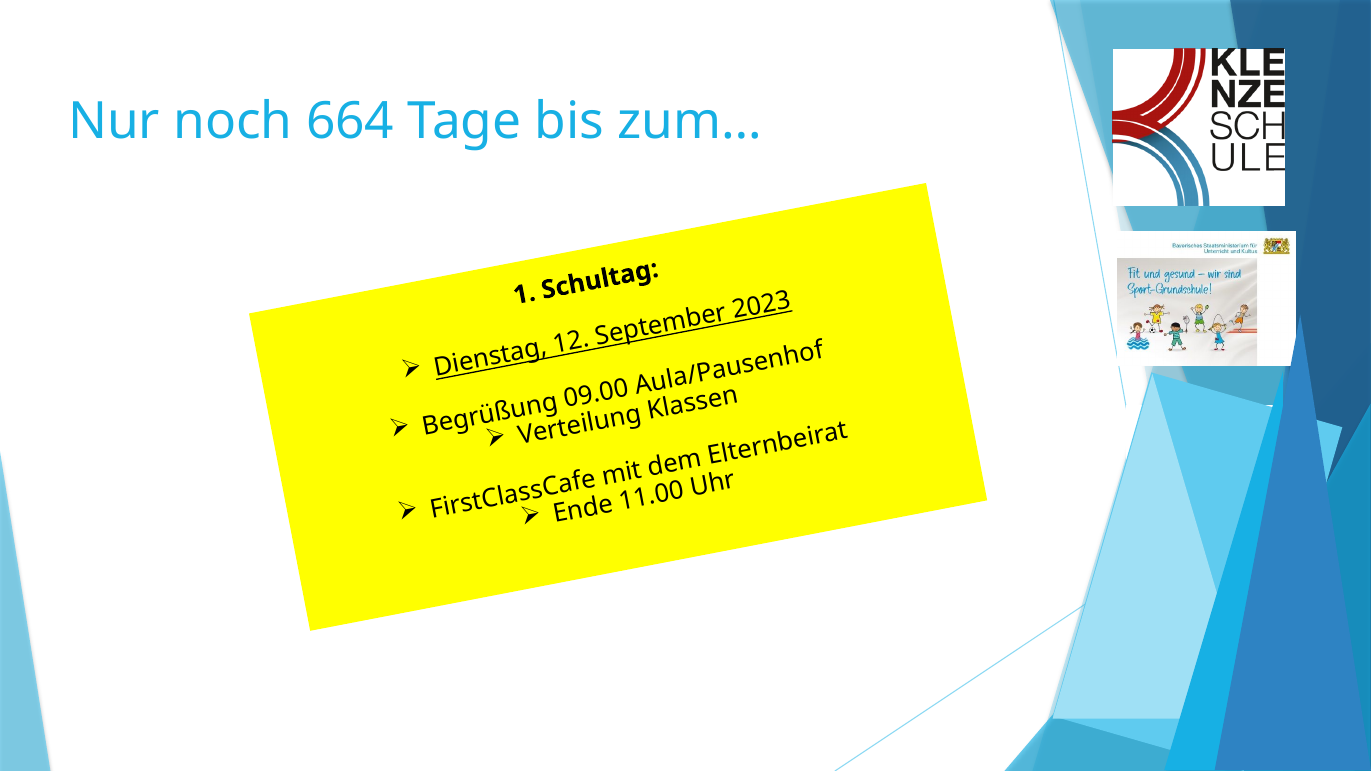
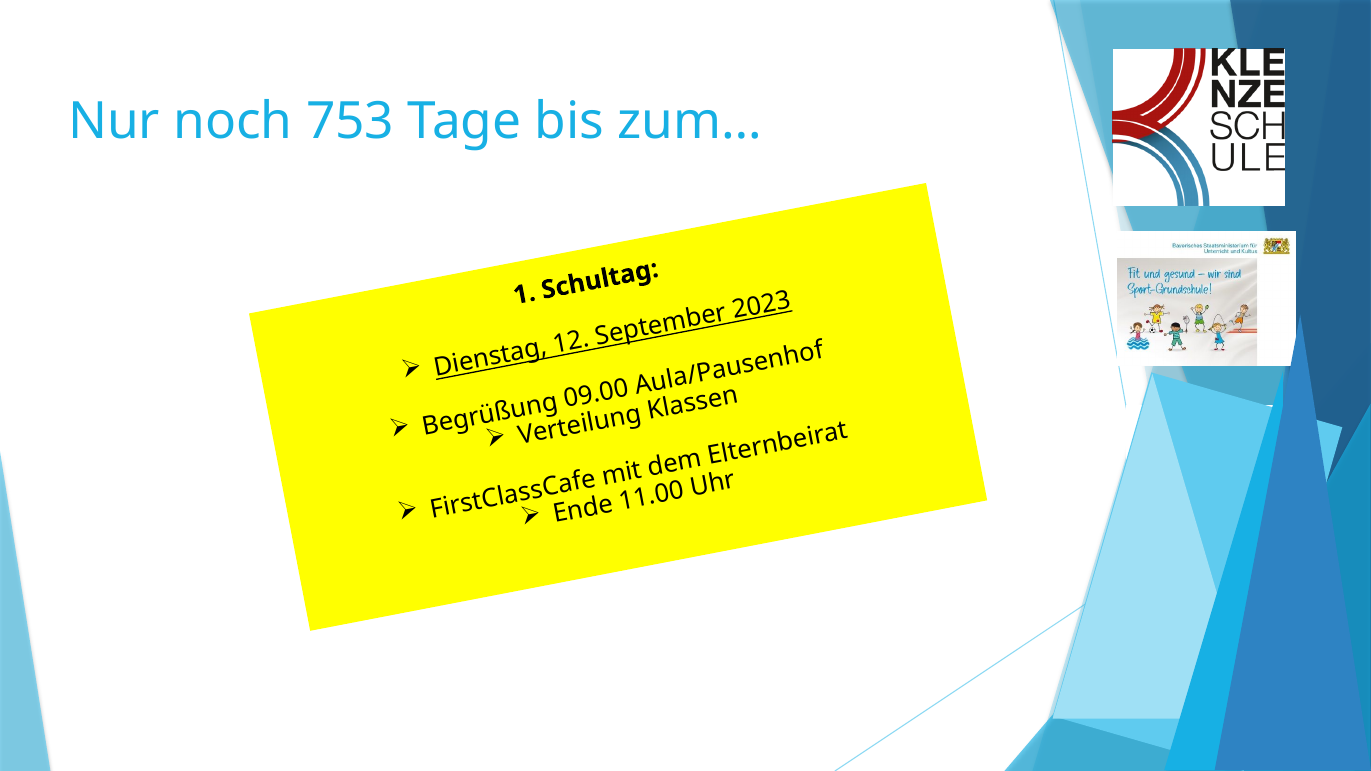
664: 664 -> 753
